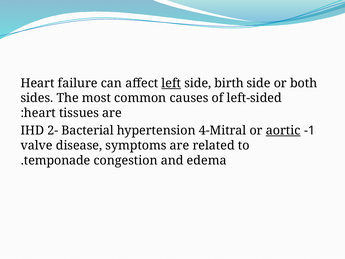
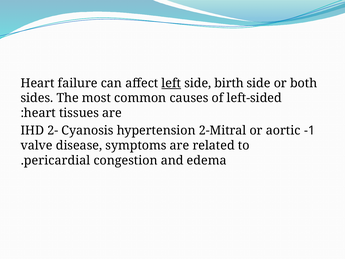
Bacterial: Bacterial -> Cyanosis
4-Mitral: 4-Mitral -> 2-Mitral
aortic underline: present -> none
temponade: temponade -> pericardial
